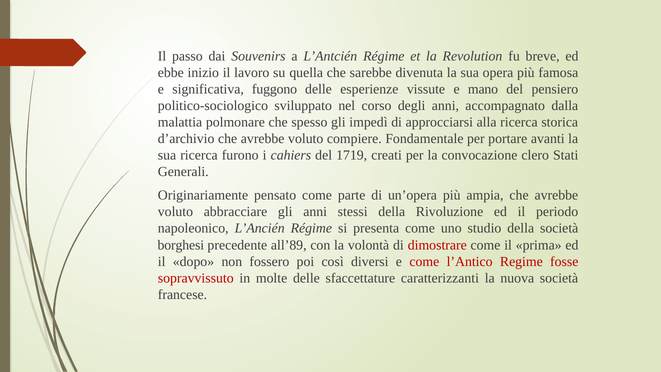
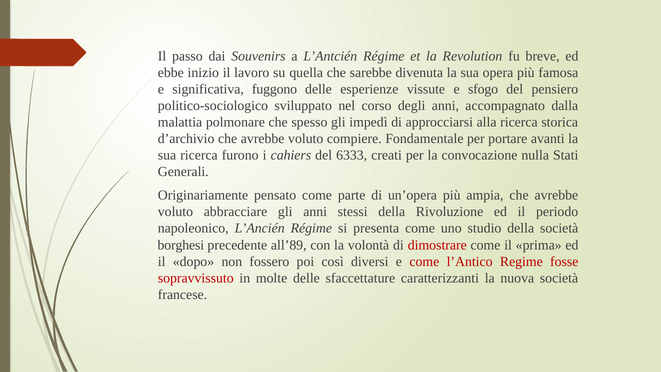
mano: mano -> sfogo
1719: 1719 -> 6333
clero: clero -> nulla
